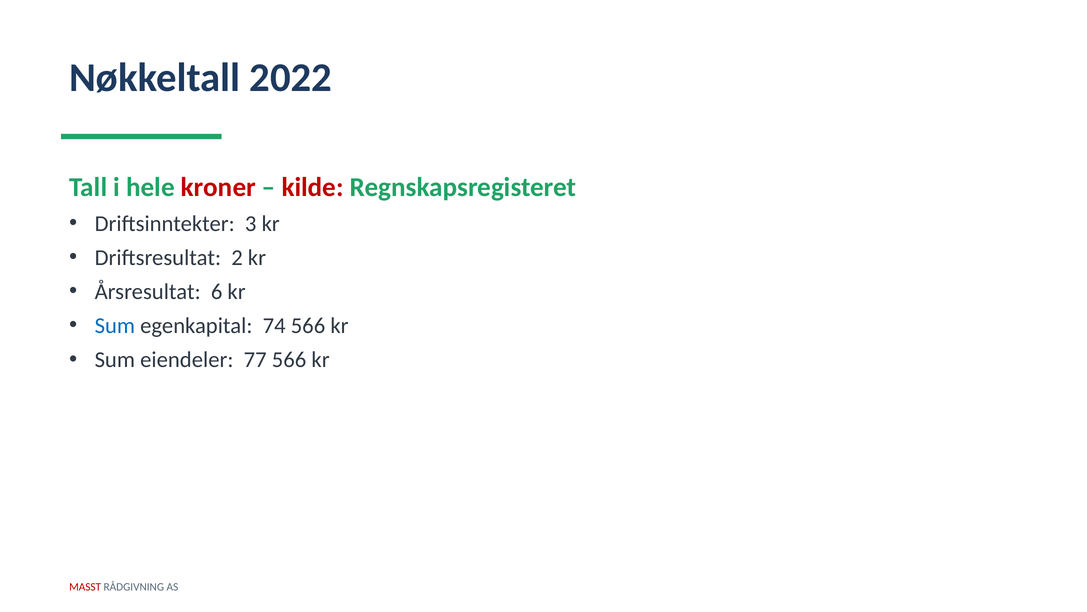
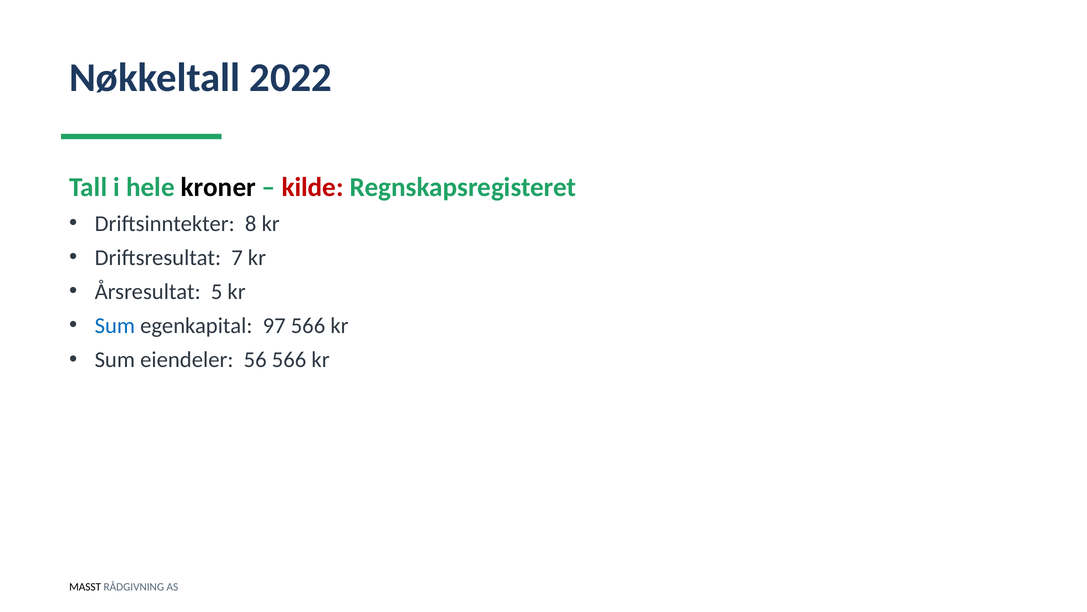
kroner colour: red -> black
3: 3 -> 8
2: 2 -> 7
6: 6 -> 5
74: 74 -> 97
77: 77 -> 56
MASST colour: red -> black
